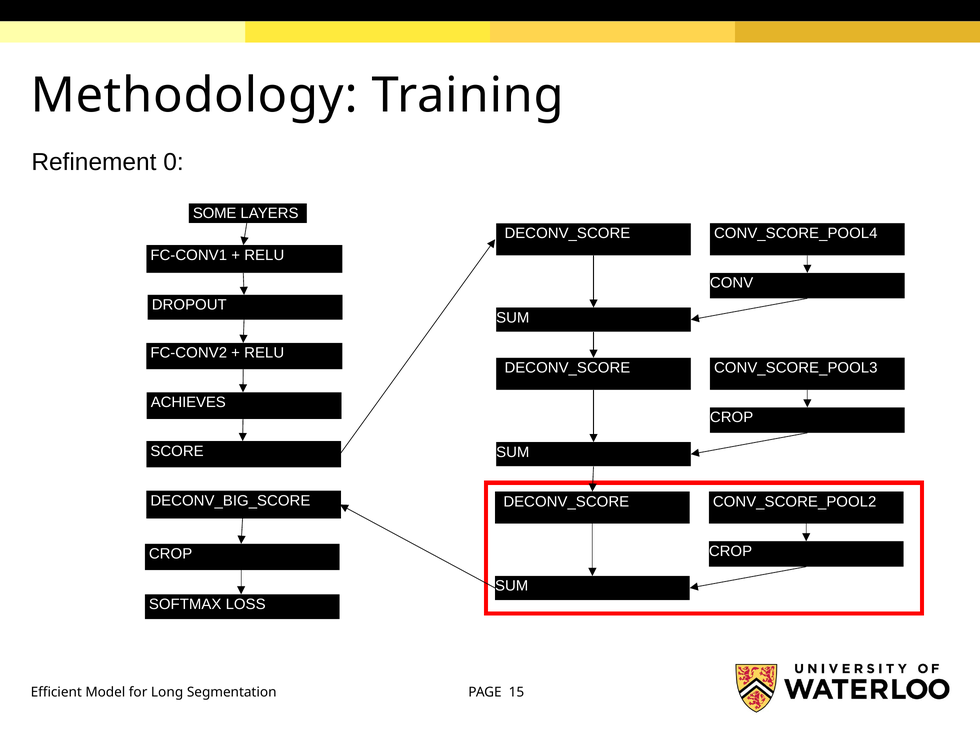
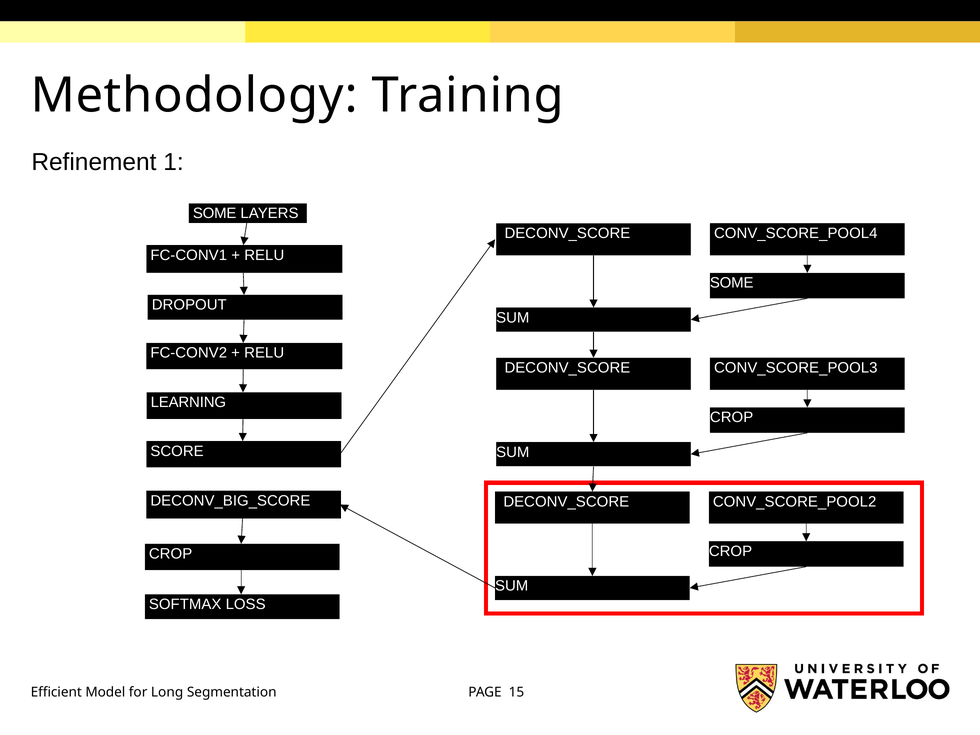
0: 0 -> 1
CONV at (732, 283): CONV -> SOME
ACHIEVES: ACHIEVES -> LEARNING
